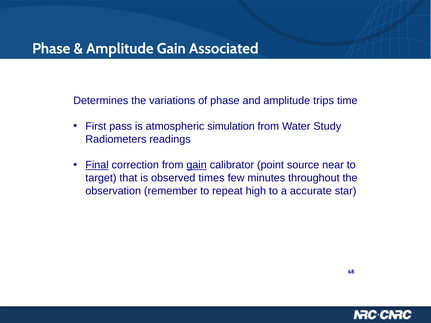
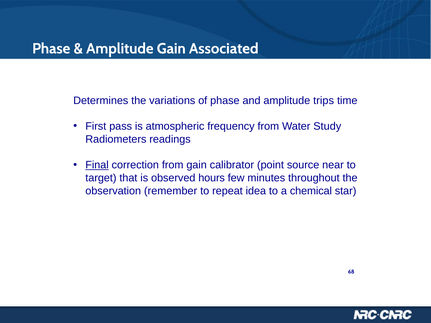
simulation: simulation -> frequency
gain at (197, 165) underline: present -> none
times: times -> hours
high: high -> idea
accurate: accurate -> chemical
